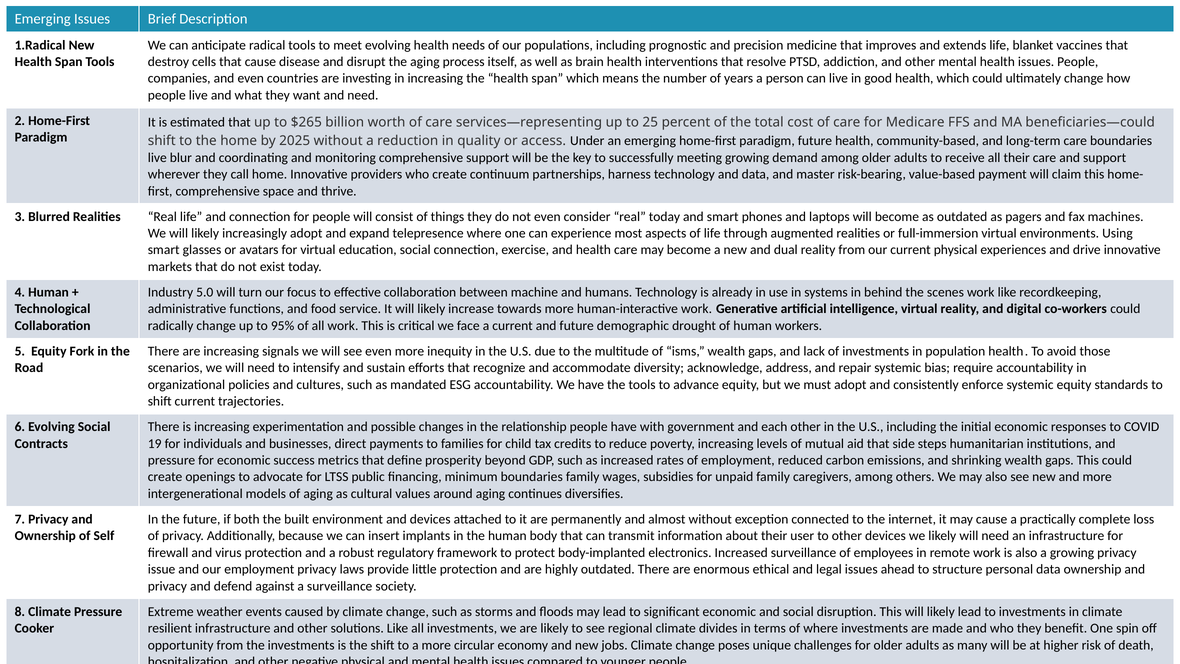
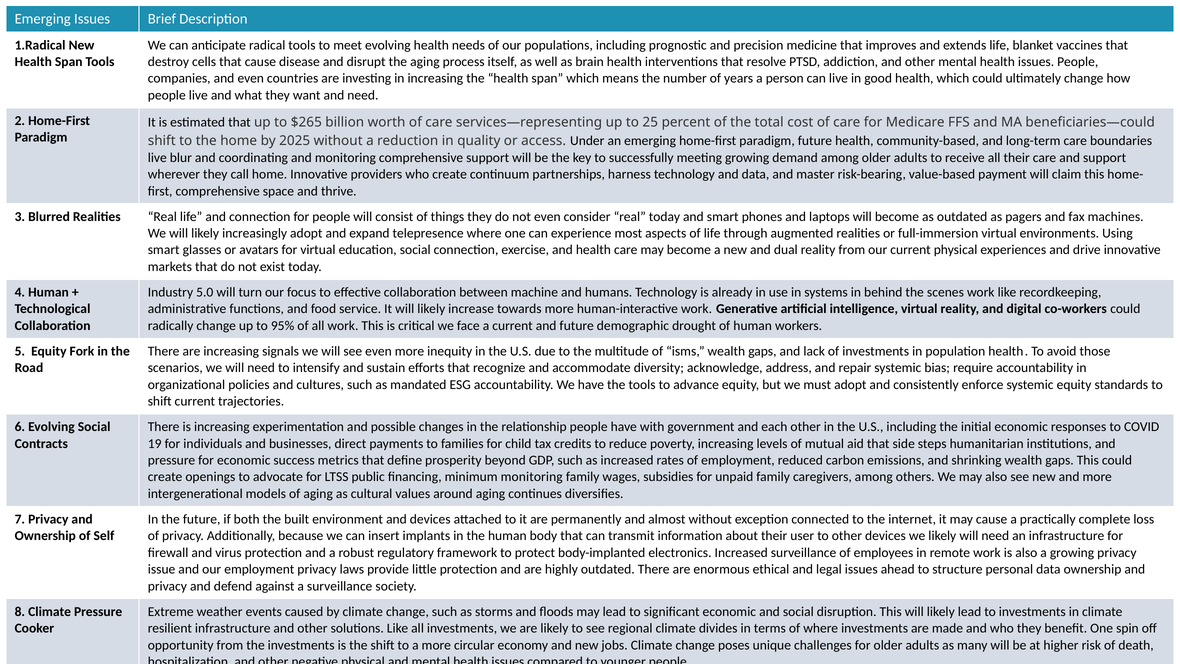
minimum boundaries: boundaries -> monitoring
